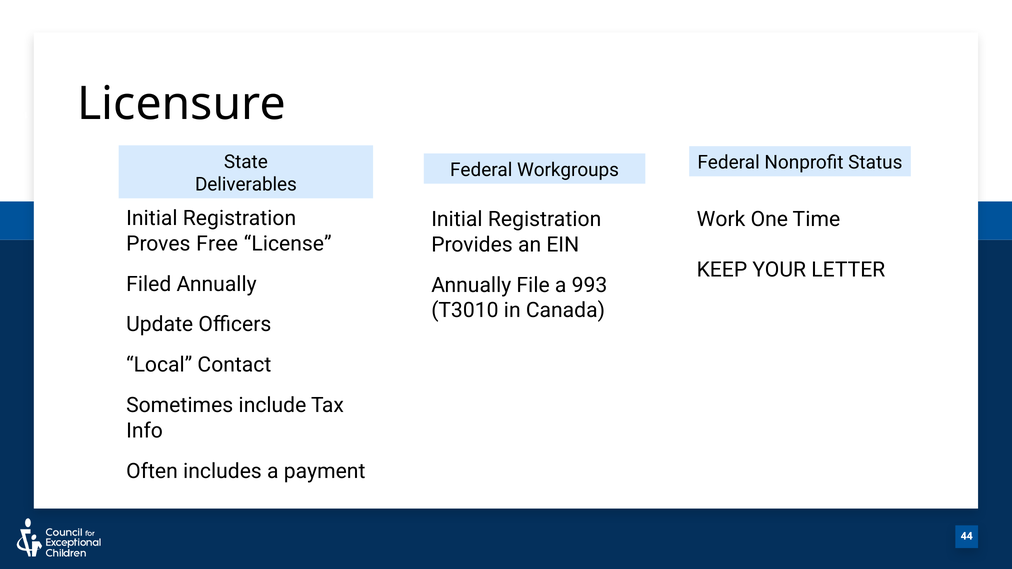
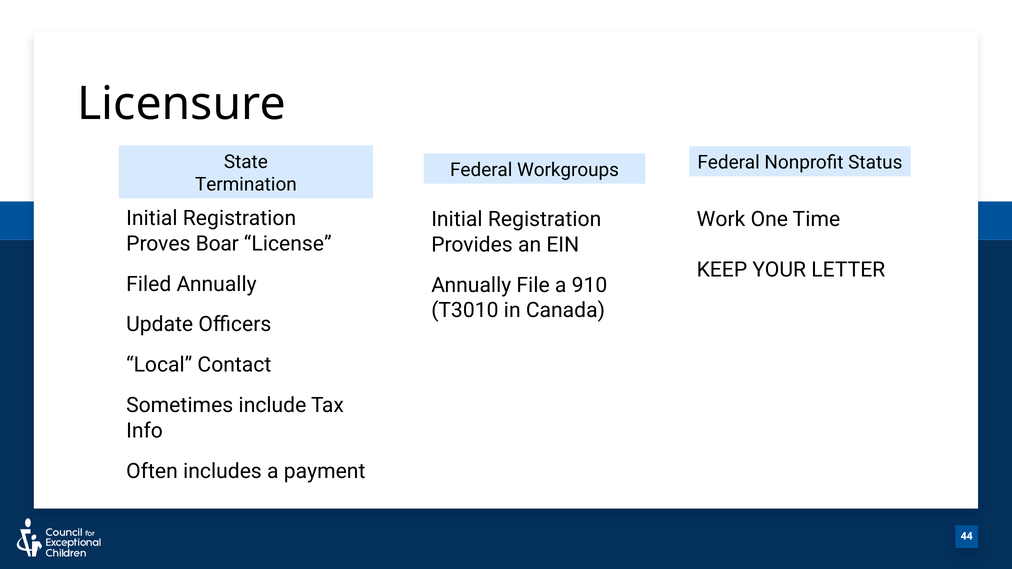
Deliverables: Deliverables -> Termination
Free: Free -> Boar
993: 993 -> 910
